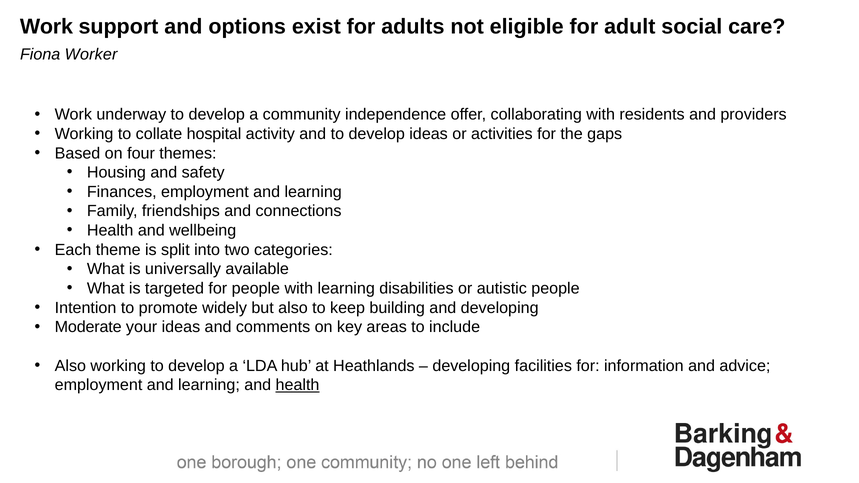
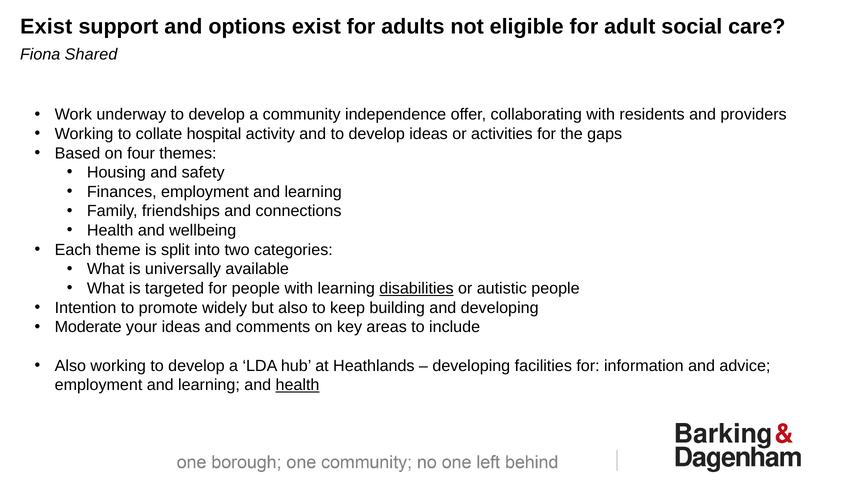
Work at (46, 27): Work -> Exist
Worker: Worker -> Shared
disabilities underline: none -> present
